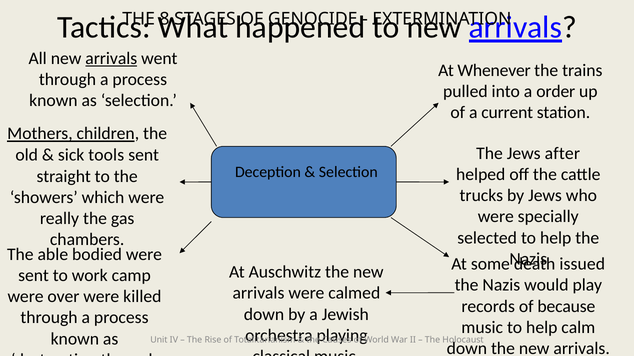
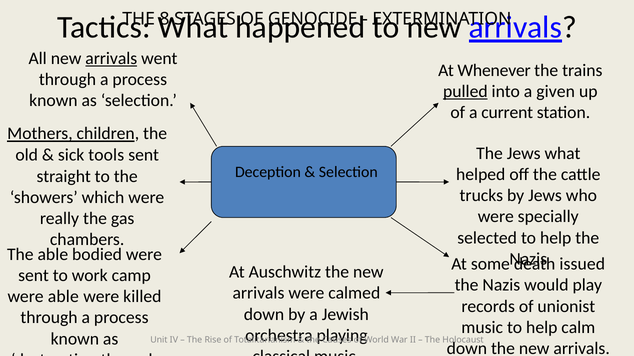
pulled underline: none -> present
order: order -> given
Jews after: after -> what
were over: over -> able
because: because -> unionist
